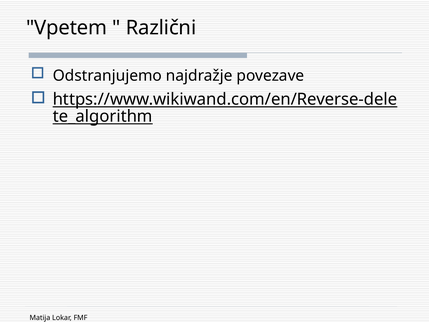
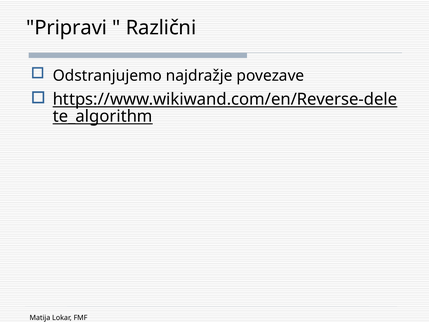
Vpetem: Vpetem -> Pripravi
